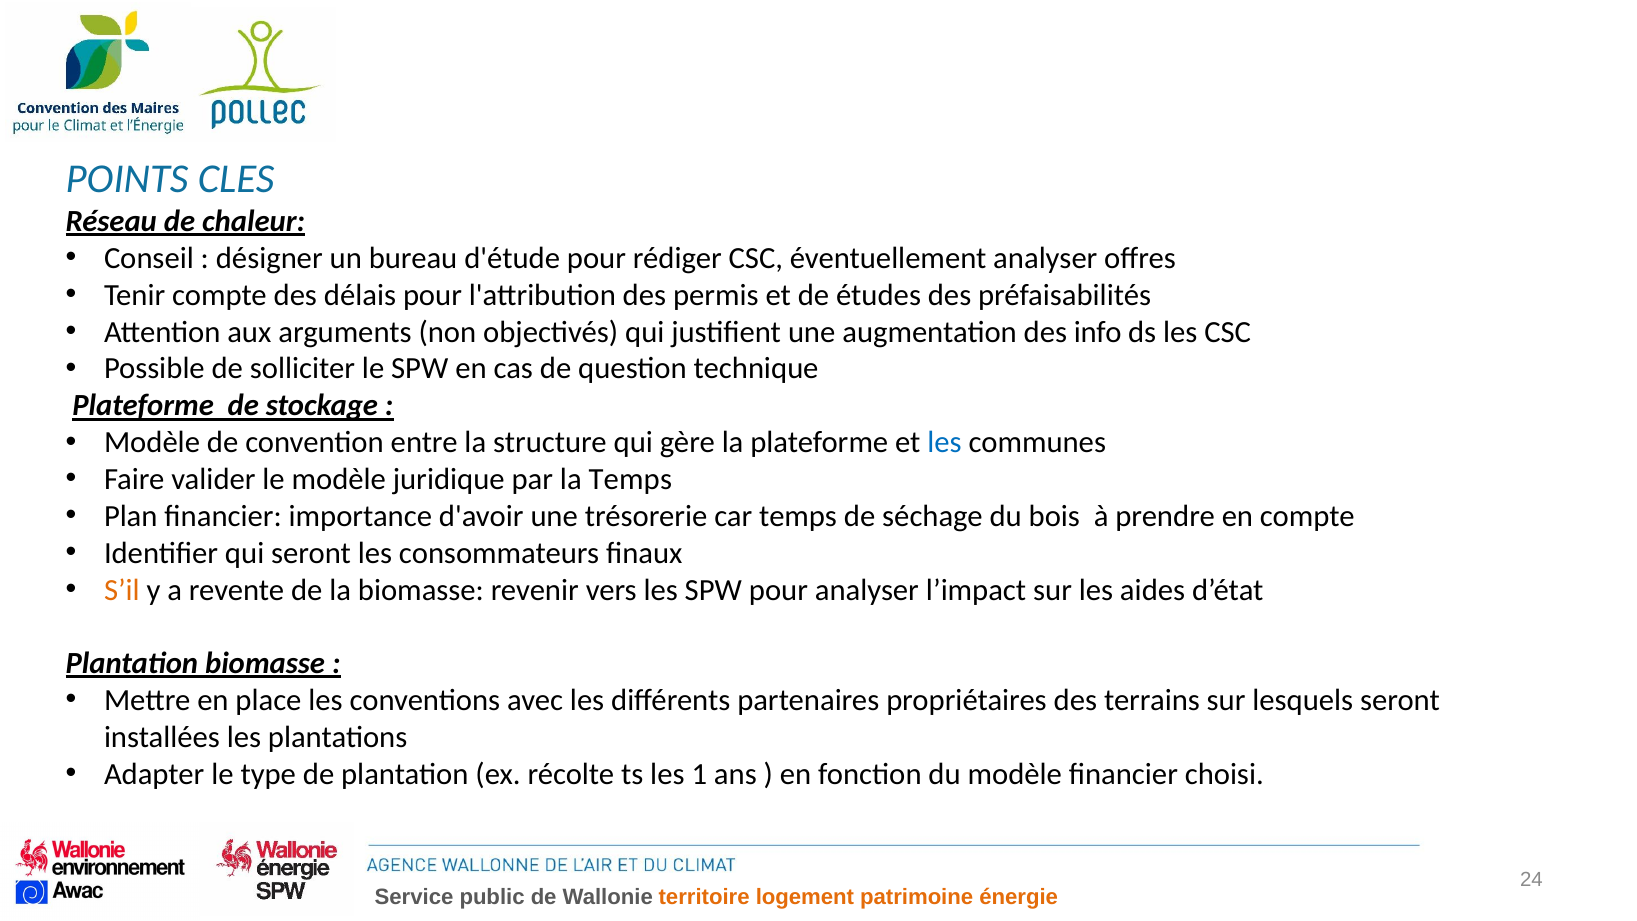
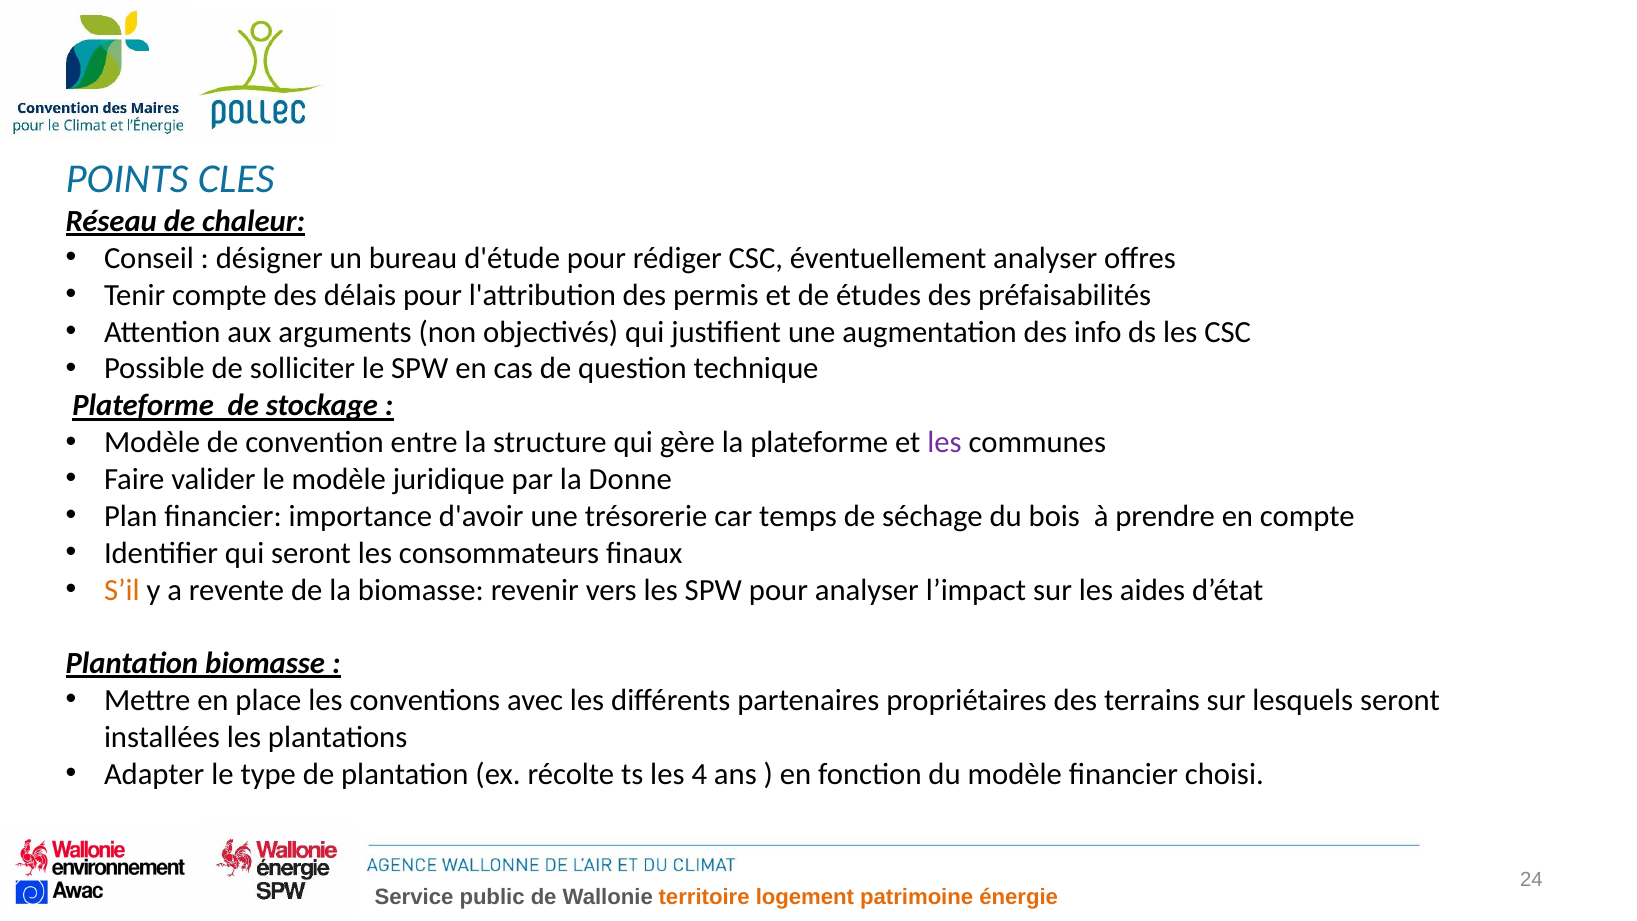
les at (945, 442) colour: blue -> purple
la Temps: Temps -> Donne
1: 1 -> 4
